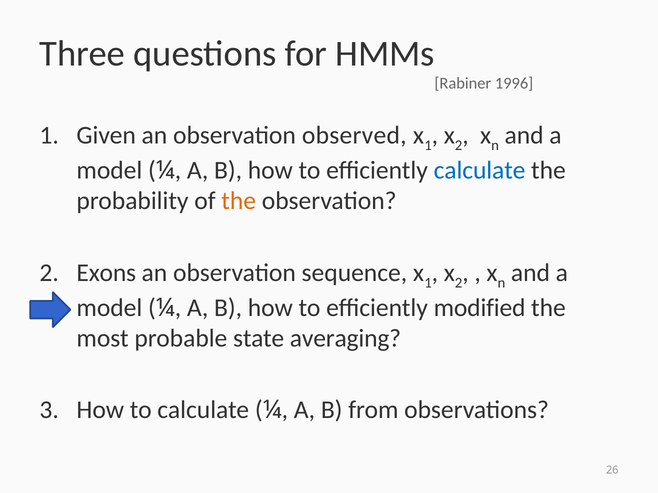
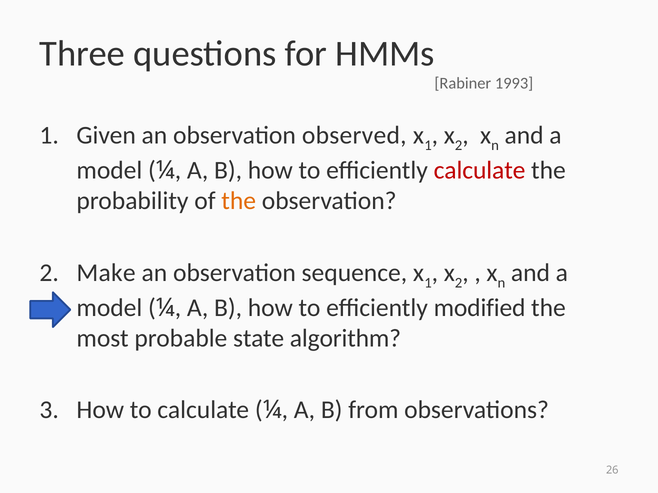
1996: 1996 -> 1993
calculate at (480, 171) colour: blue -> red
Exons: Exons -> Make
averaging: averaging -> algorithm
